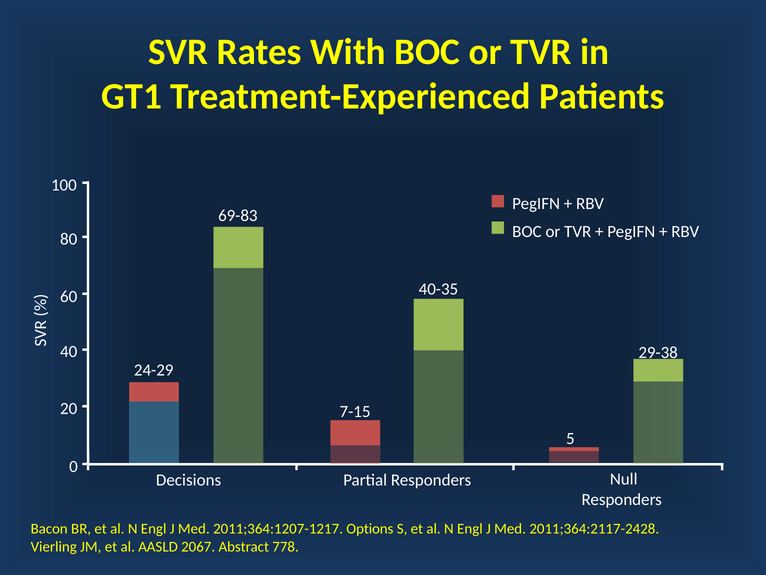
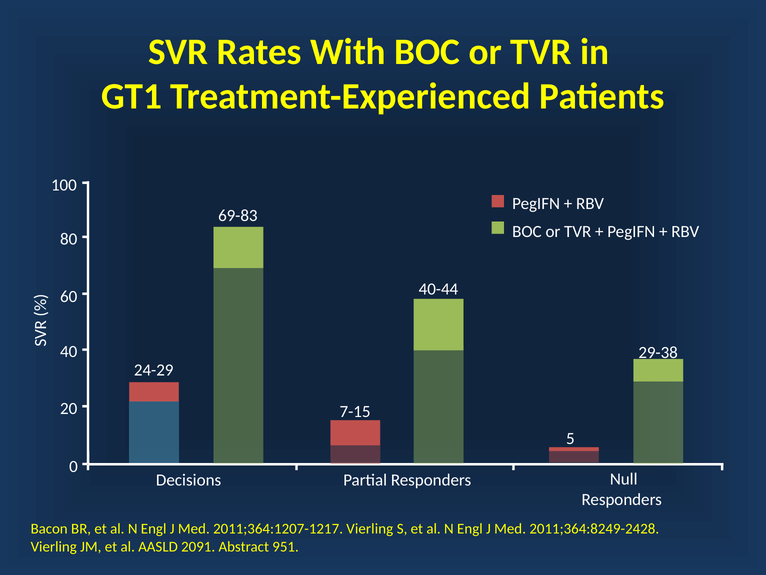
40-35: 40-35 -> 40-44
2011;364:1207-1217 Options: Options -> Vierling
2011;364:2117-2428: 2011;364:2117-2428 -> 2011;364:8249-2428
2067: 2067 -> 2091
778: 778 -> 951
